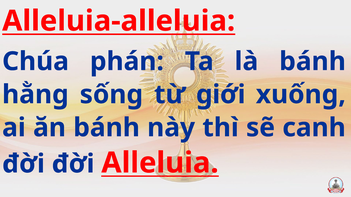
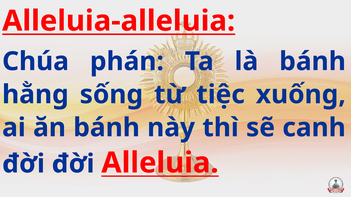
giới: giới -> tiệc
